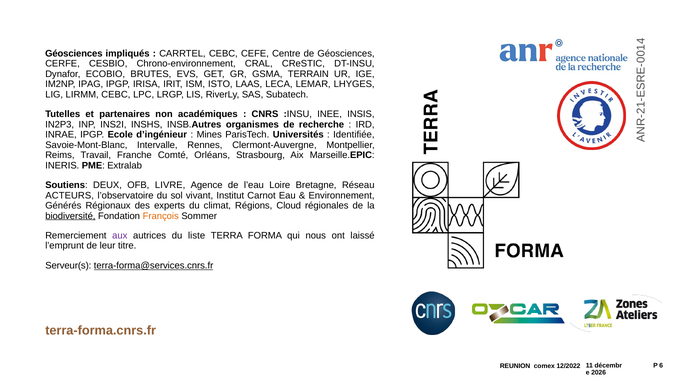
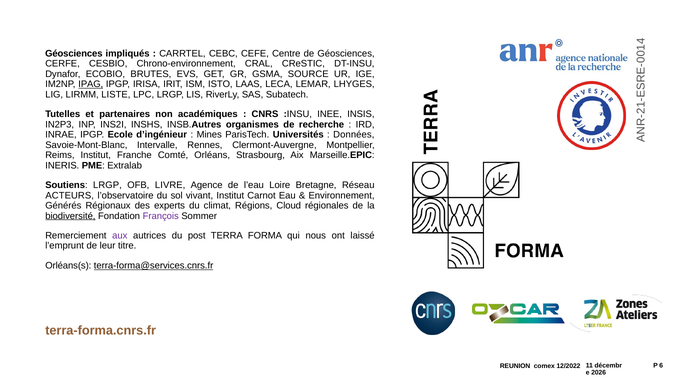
TERRAIN: TERRAIN -> SOURCE
IPAG underline: none -> present
LIRMM CEBC: CEBC -> LISTE
Identifiée: Identifiée -> Données
Reims Travail: Travail -> Institut
Soutiens DEUX: DEUX -> LRGP
François colour: orange -> purple
liste: liste -> post
Serveur(s: Serveur(s -> Orléans(s
